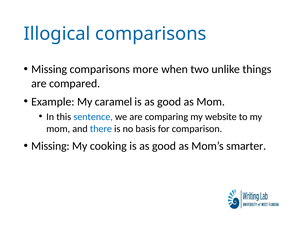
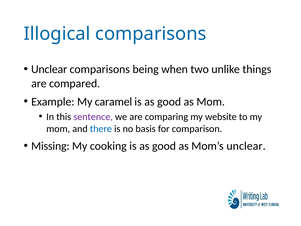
Missing at (49, 69): Missing -> Unclear
more: more -> being
sentence colour: blue -> purple
Mom’s smarter: smarter -> unclear
